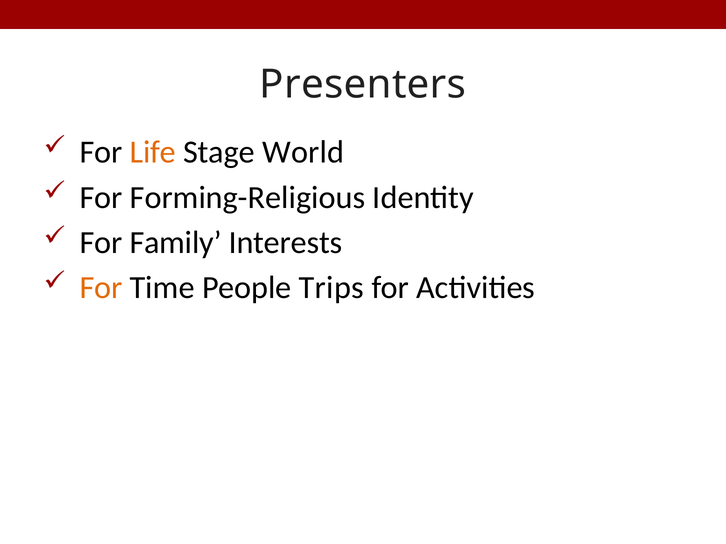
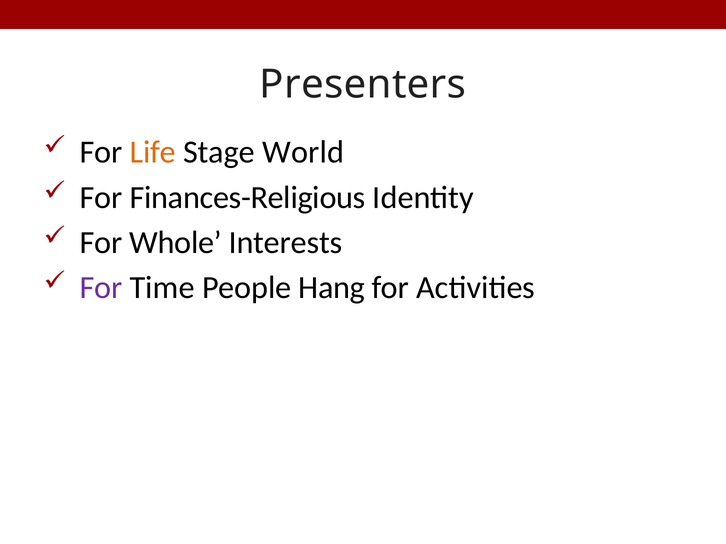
Forming-Religious: Forming-Religious -> Finances-Religious
Family: Family -> Whole
For at (101, 288) colour: orange -> purple
Trips: Trips -> Hang
